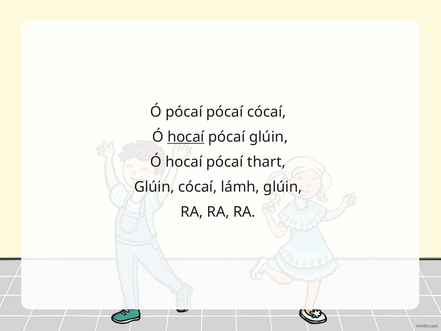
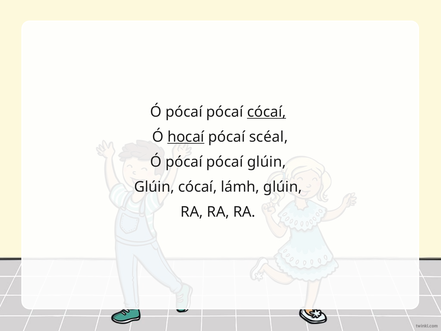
cócaí at (267, 112) underline: none -> present
pócaí glúin: glúin -> scéal
hocaí at (184, 162): hocaí -> pócaí
pócaí thart: thart -> glúin
